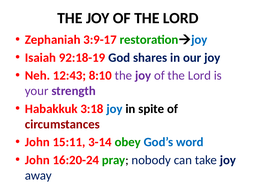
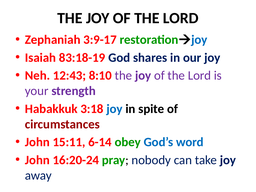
92:18-19: 92:18-19 -> 83:18-19
3-14: 3-14 -> 6-14
